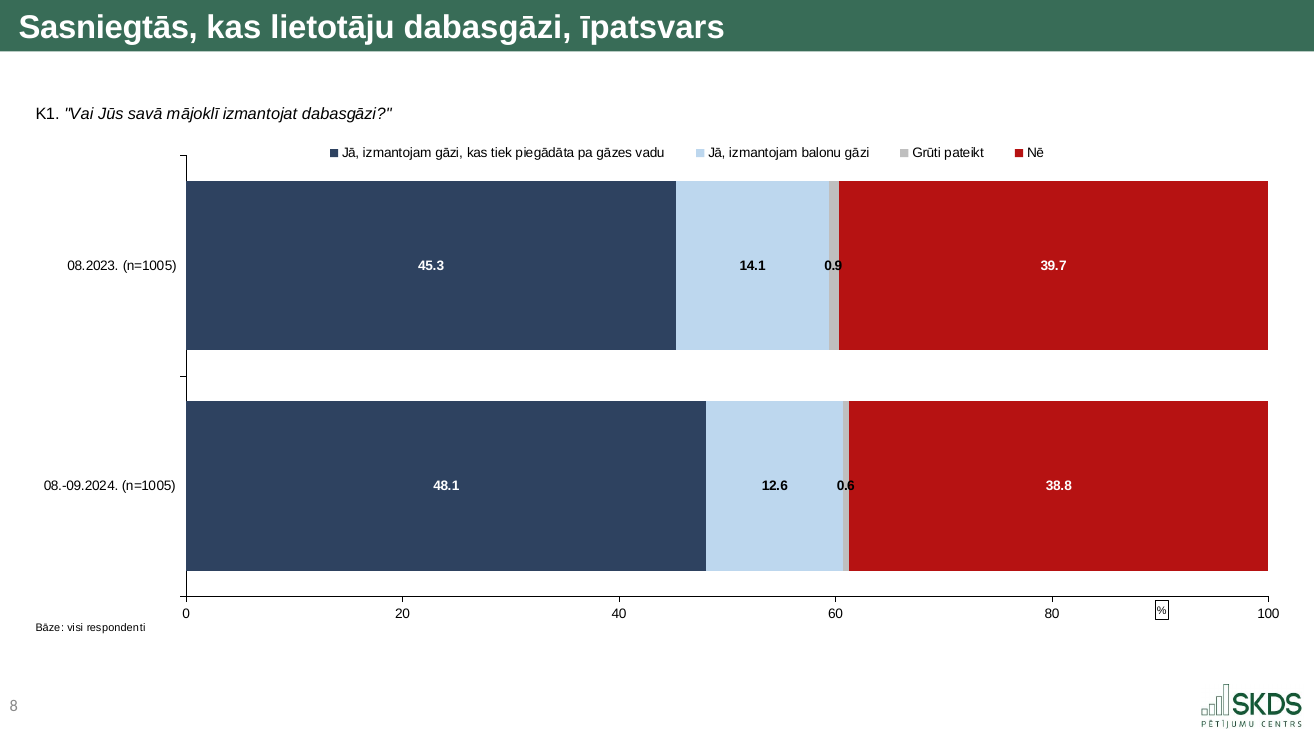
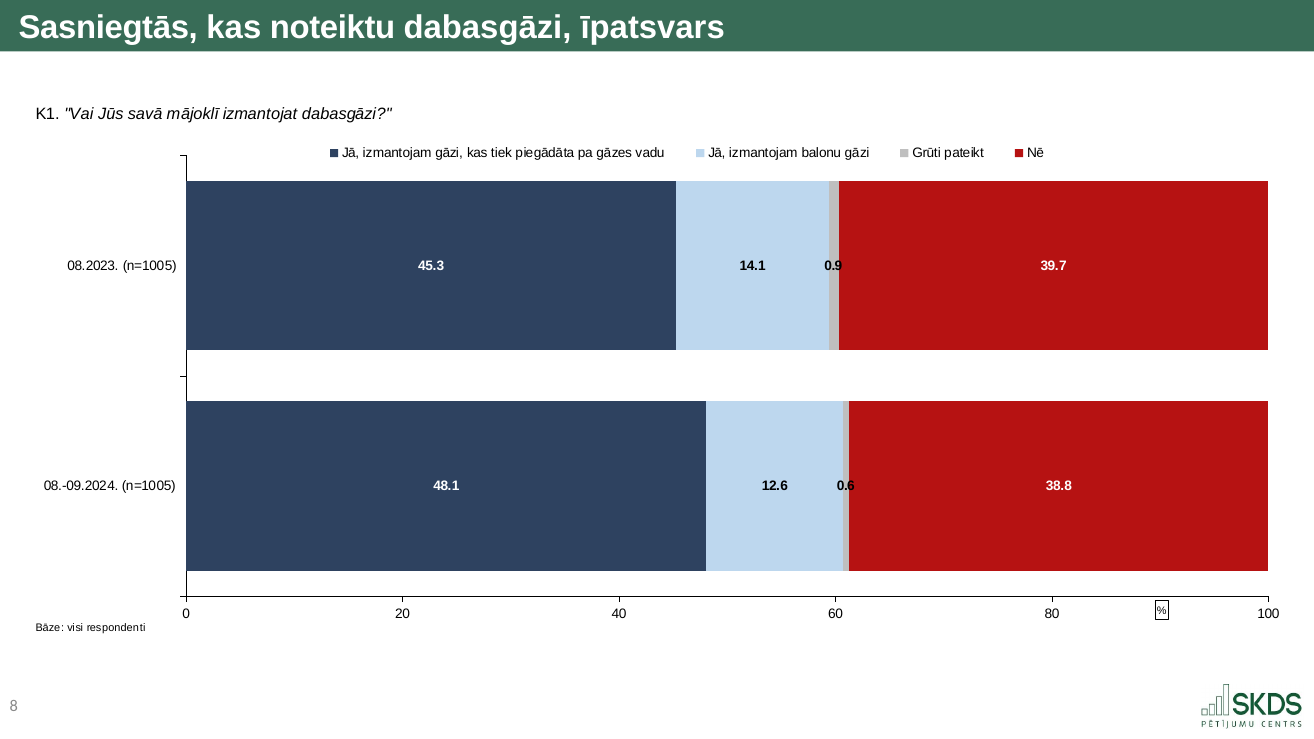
lietotāju: lietotāju -> noteiktu
